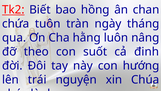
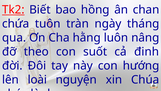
trái: trái -> loài
